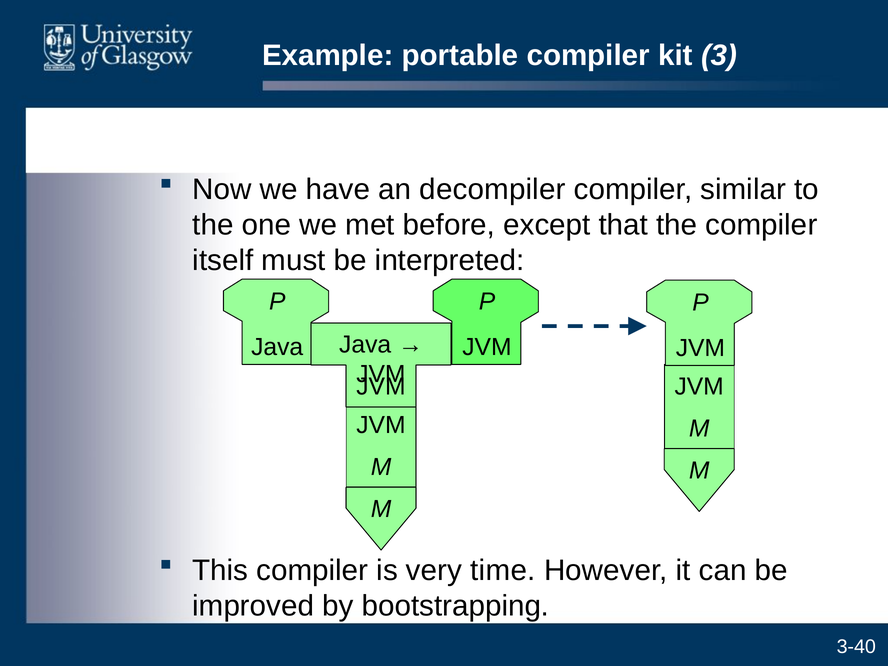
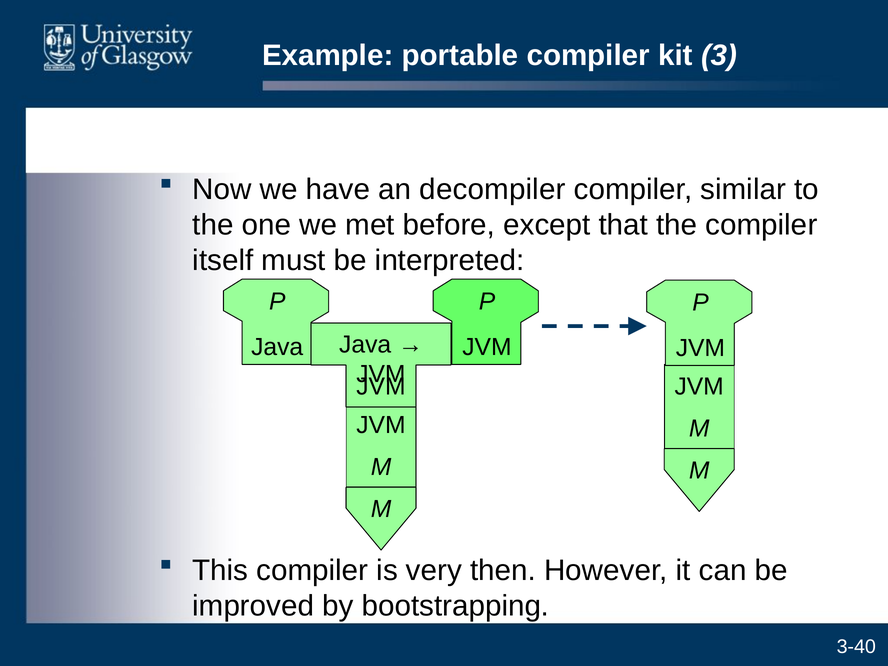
time: time -> then
